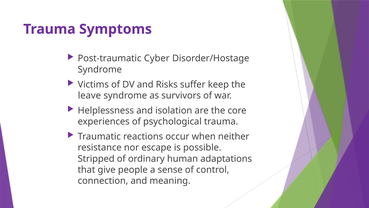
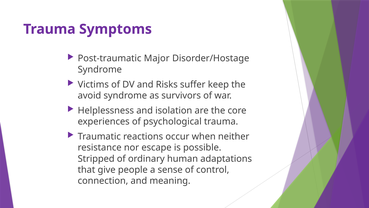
Cyber: Cyber -> Major
leave: leave -> avoid
